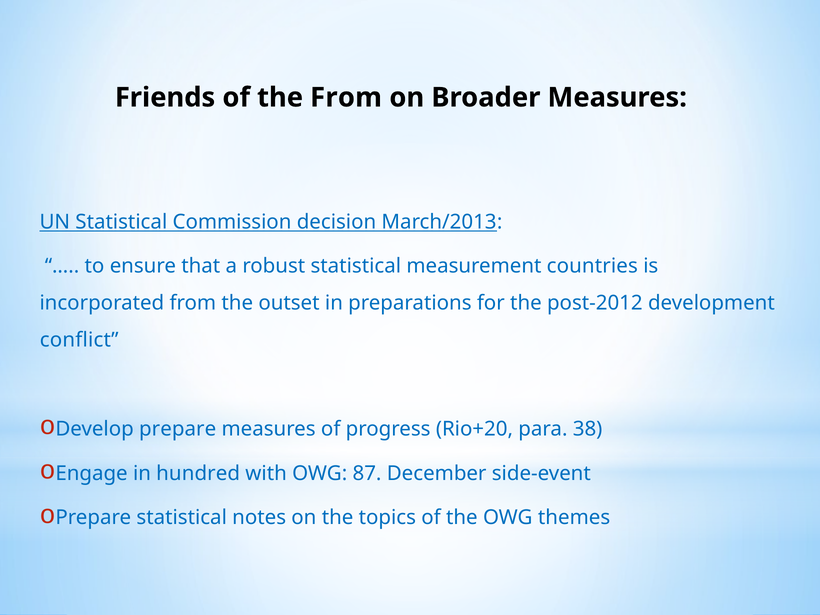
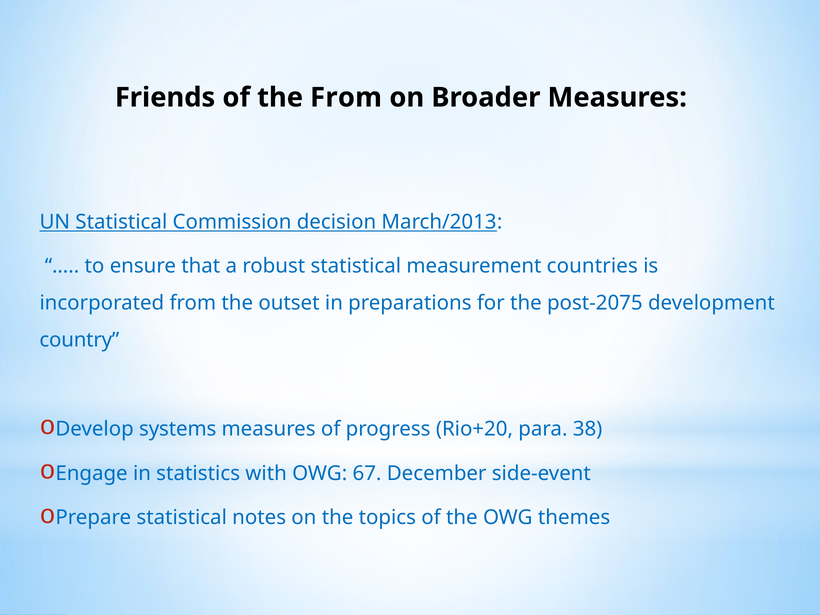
post-2012: post-2012 -> post-2075
conflict: conflict -> country
Develop prepare: prepare -> systems
hundred: hundred -> statistics
87: 87 -> 67
